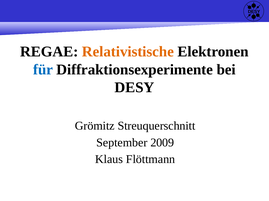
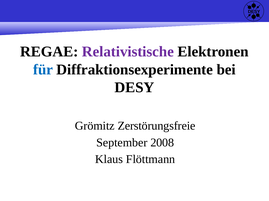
Relativistische colour: orange -> purple
Streuquerschnitt: Streuquerschnitt -> Zerstörungsfreie
September 2009: 2009 -> 2008
